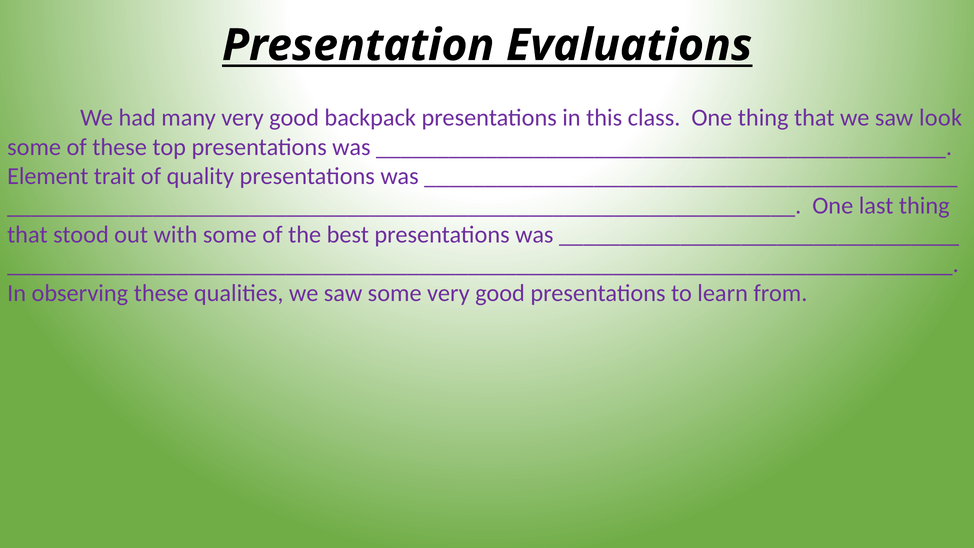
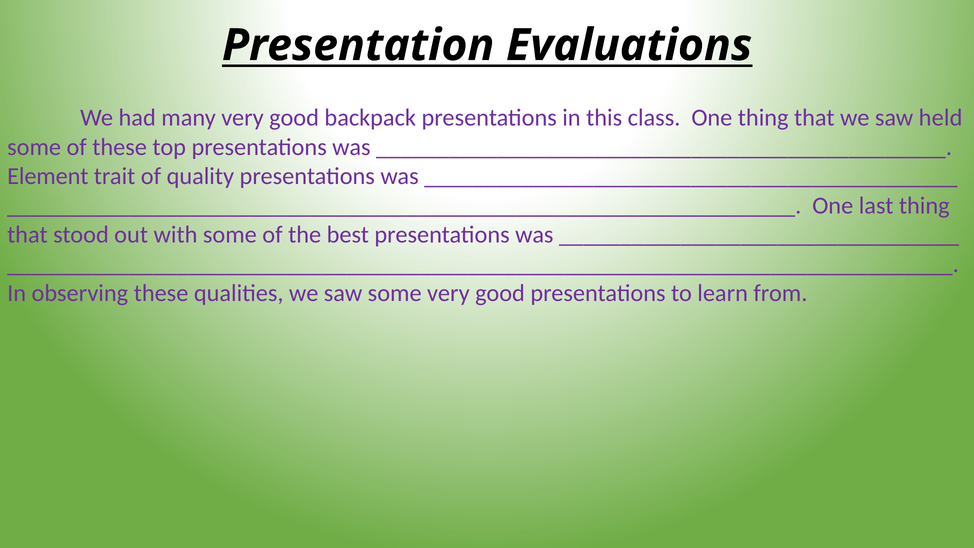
look: look -> held
